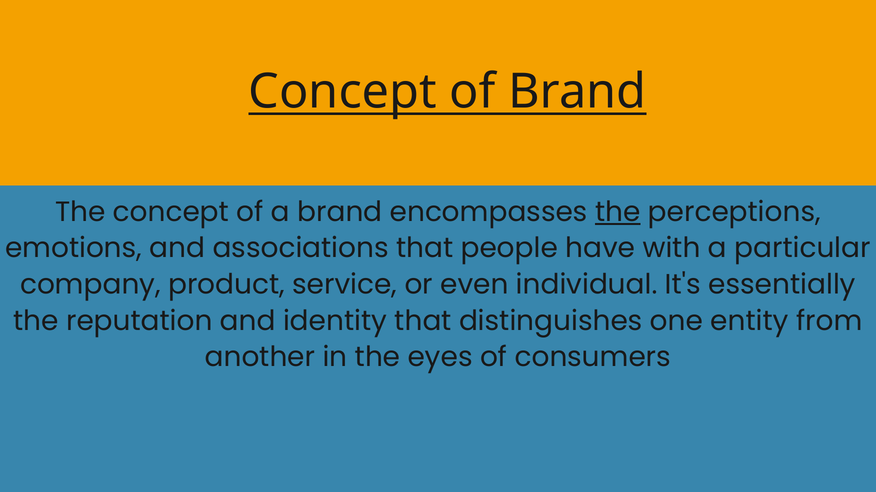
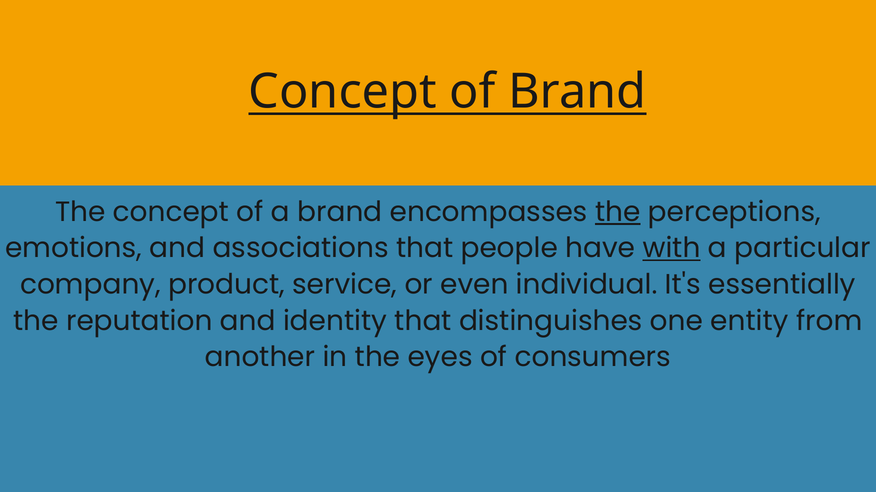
with underline: none -> present
